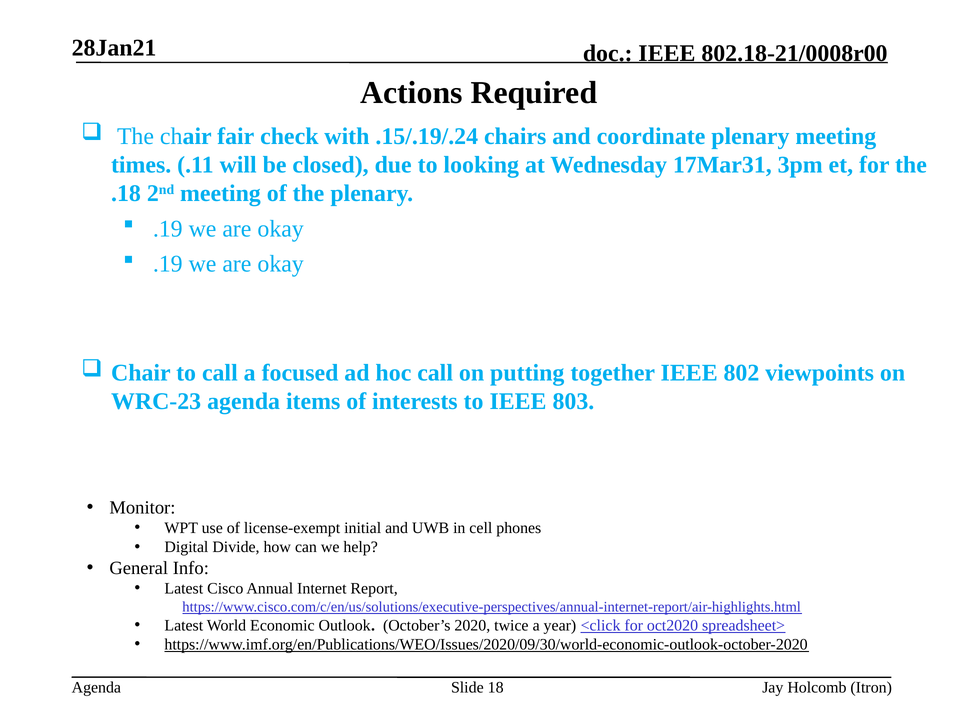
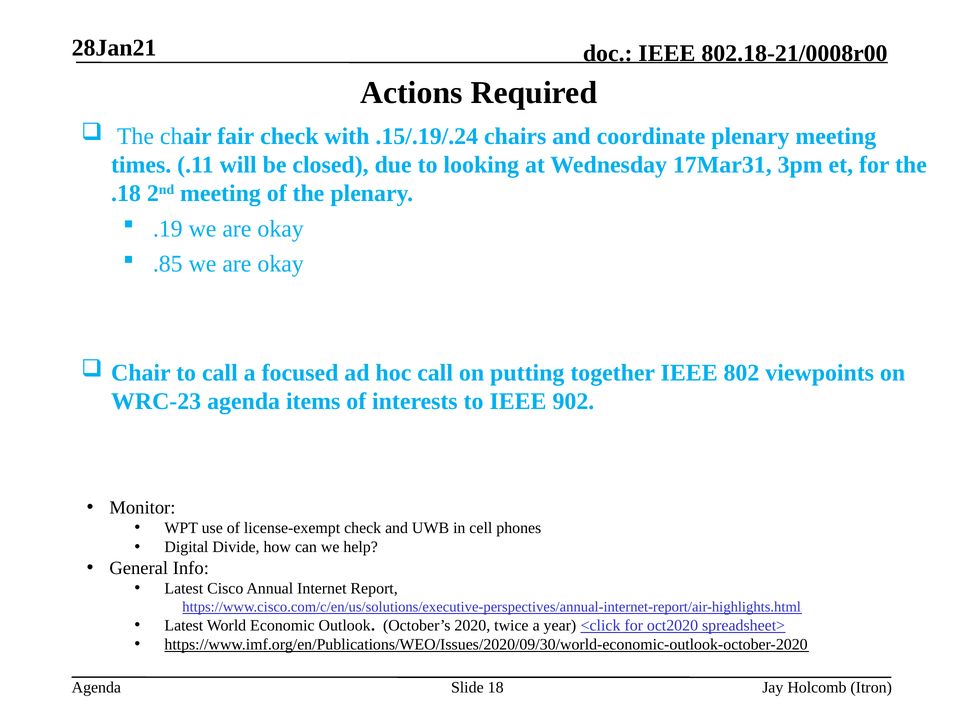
.19 at (168, 264): .19 -> .85
803: 803 -> 902
license-exempt initial: initial -> check
